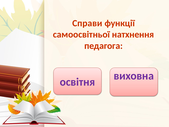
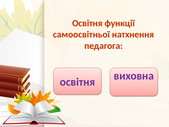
Справи at (87, 23): Справи -> Освітня
